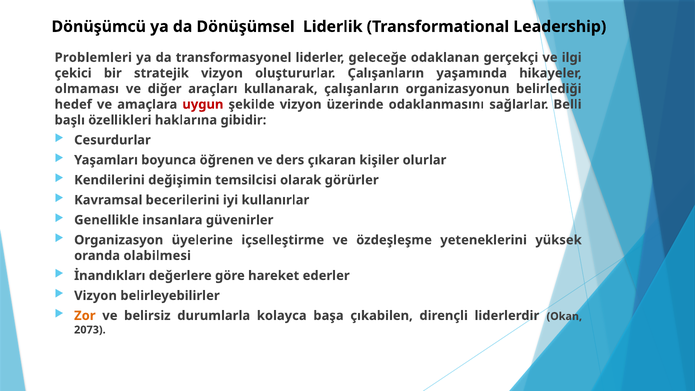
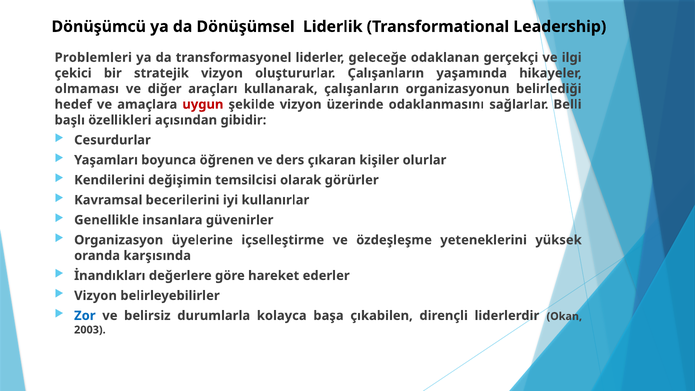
haklarına: haklarına -> açısından
olabilmesi: olabilmesi -> karşısında
Zor colour: orange -> blue
2073: 2073 -> 2003
